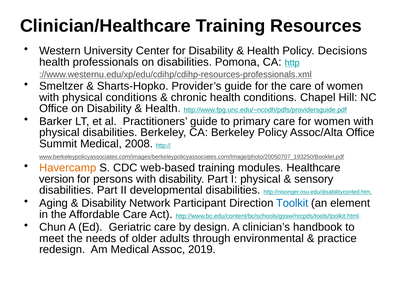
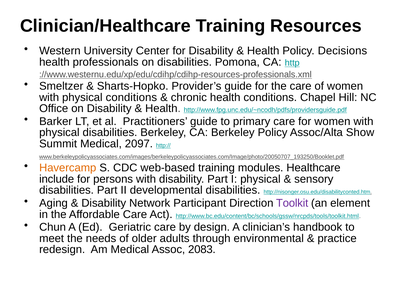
Assoc/Alta Office: Office -> Show
2008: 2008 -> 2097
version: version -> include
Toolkit colour: blue -> purple
2019: 2019 -> 2083
